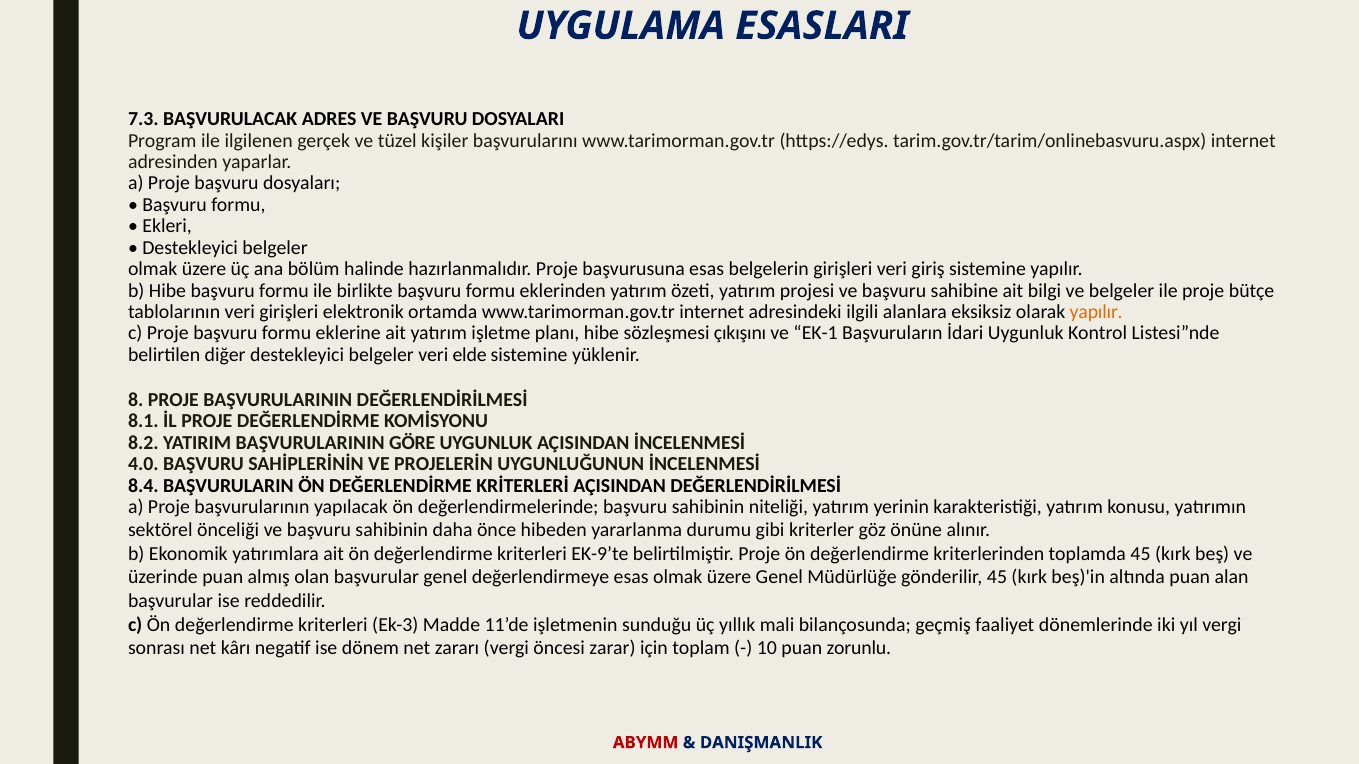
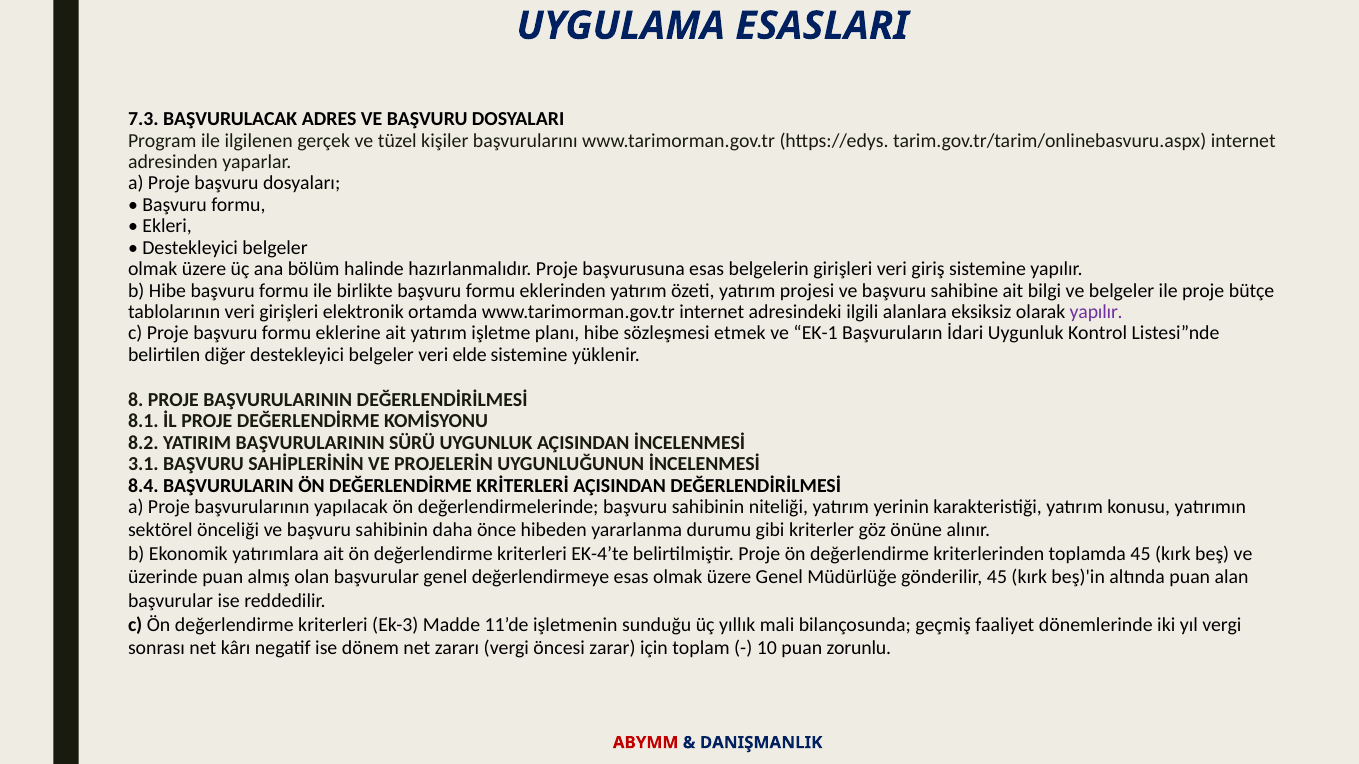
yapılır at (1096, 312) colour: orange -> purple
çıkışını: çıkışını -> etmek
GÖRE: GÖRE -> SÜRÜ
4.0: 4.0 -> 3.1
EK-9’te: EK-9’te -> EK-4’te
